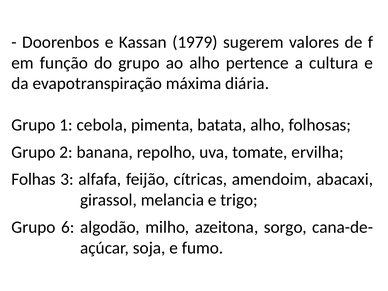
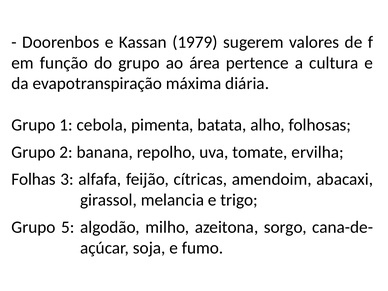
ao alho: alho -> área
6: 6 -> 5
